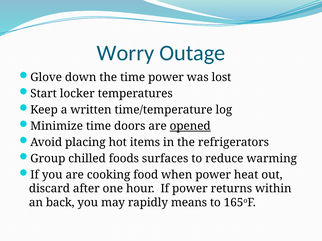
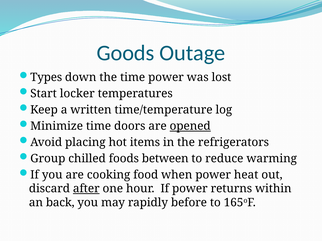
Worry: Worry -> Goods
Glove: Glove -> Types
surfaces: surfaces -> between
after underline: none -> present
means: means -> before
